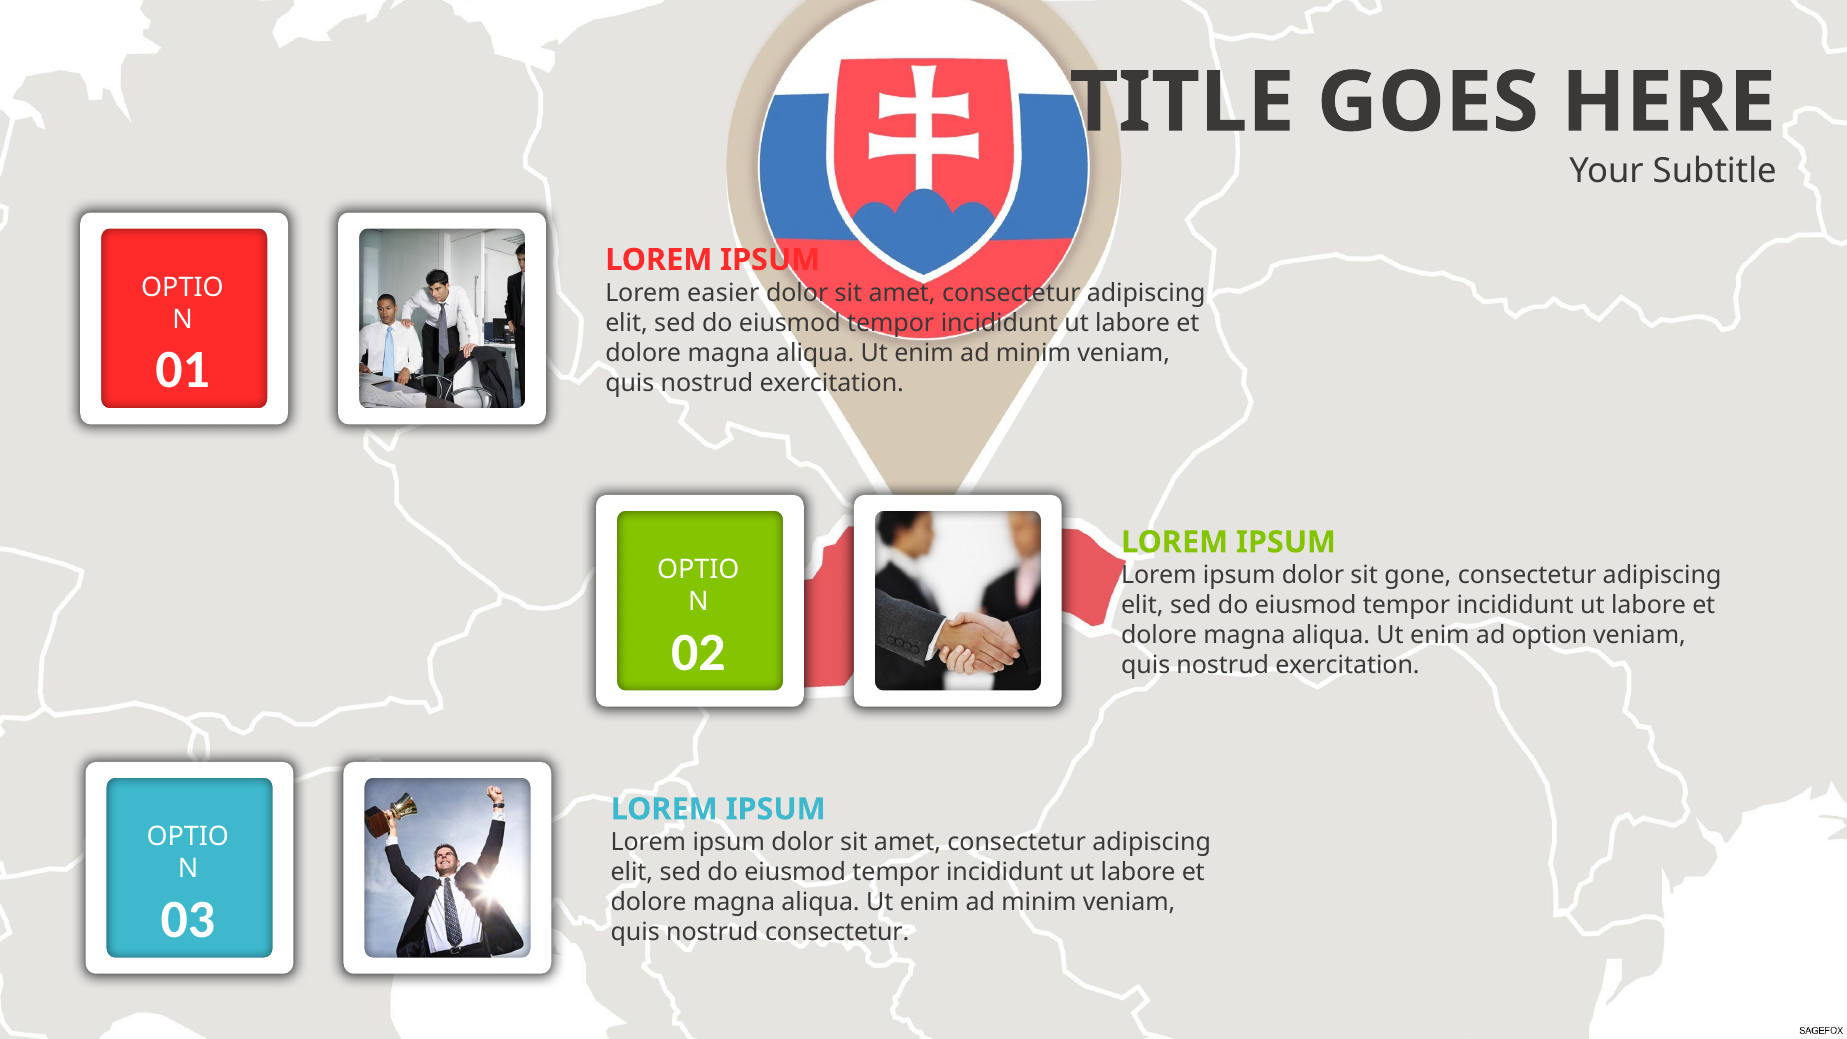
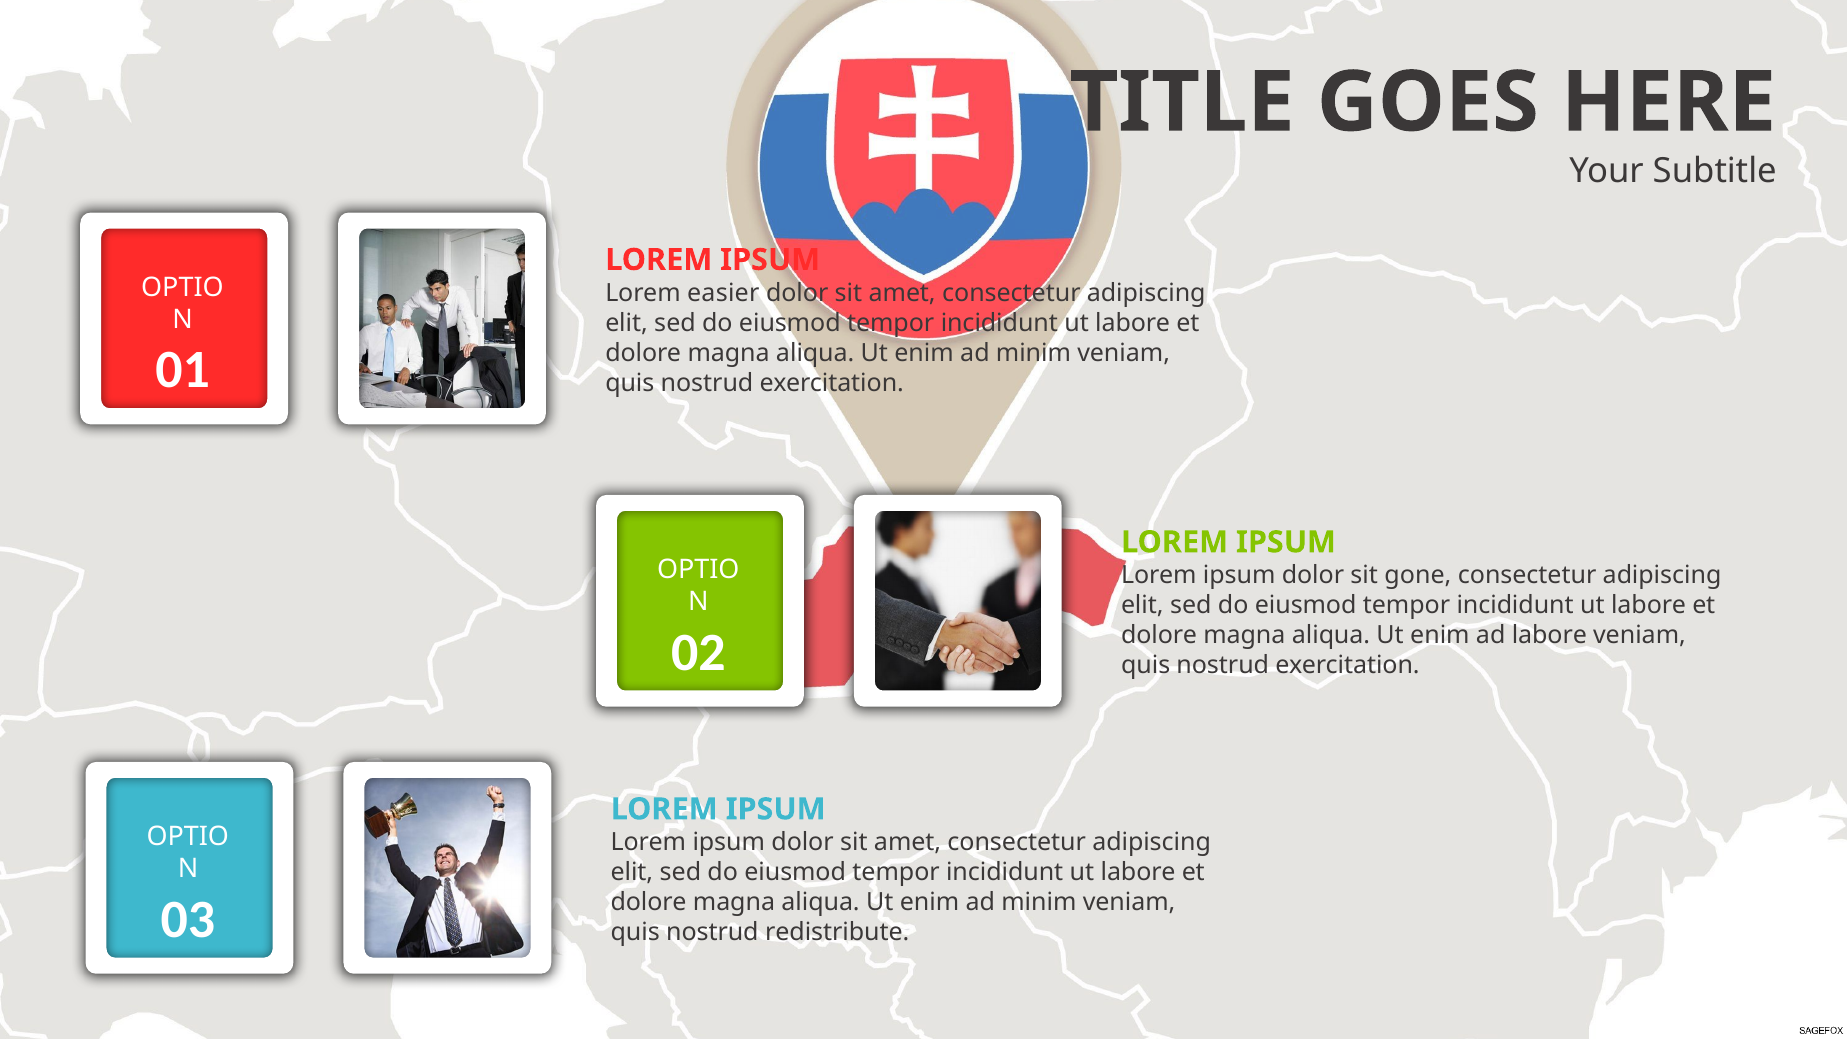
ad option: option -> labore
nostrud consectetur: consectetur -> redistribute
